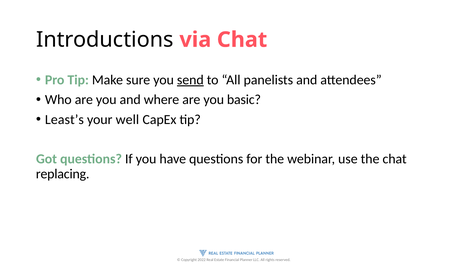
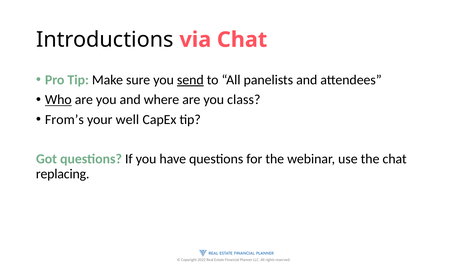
Who underline: none -> present
basic: basic -> class
Least’s: Least’s -> From’s
